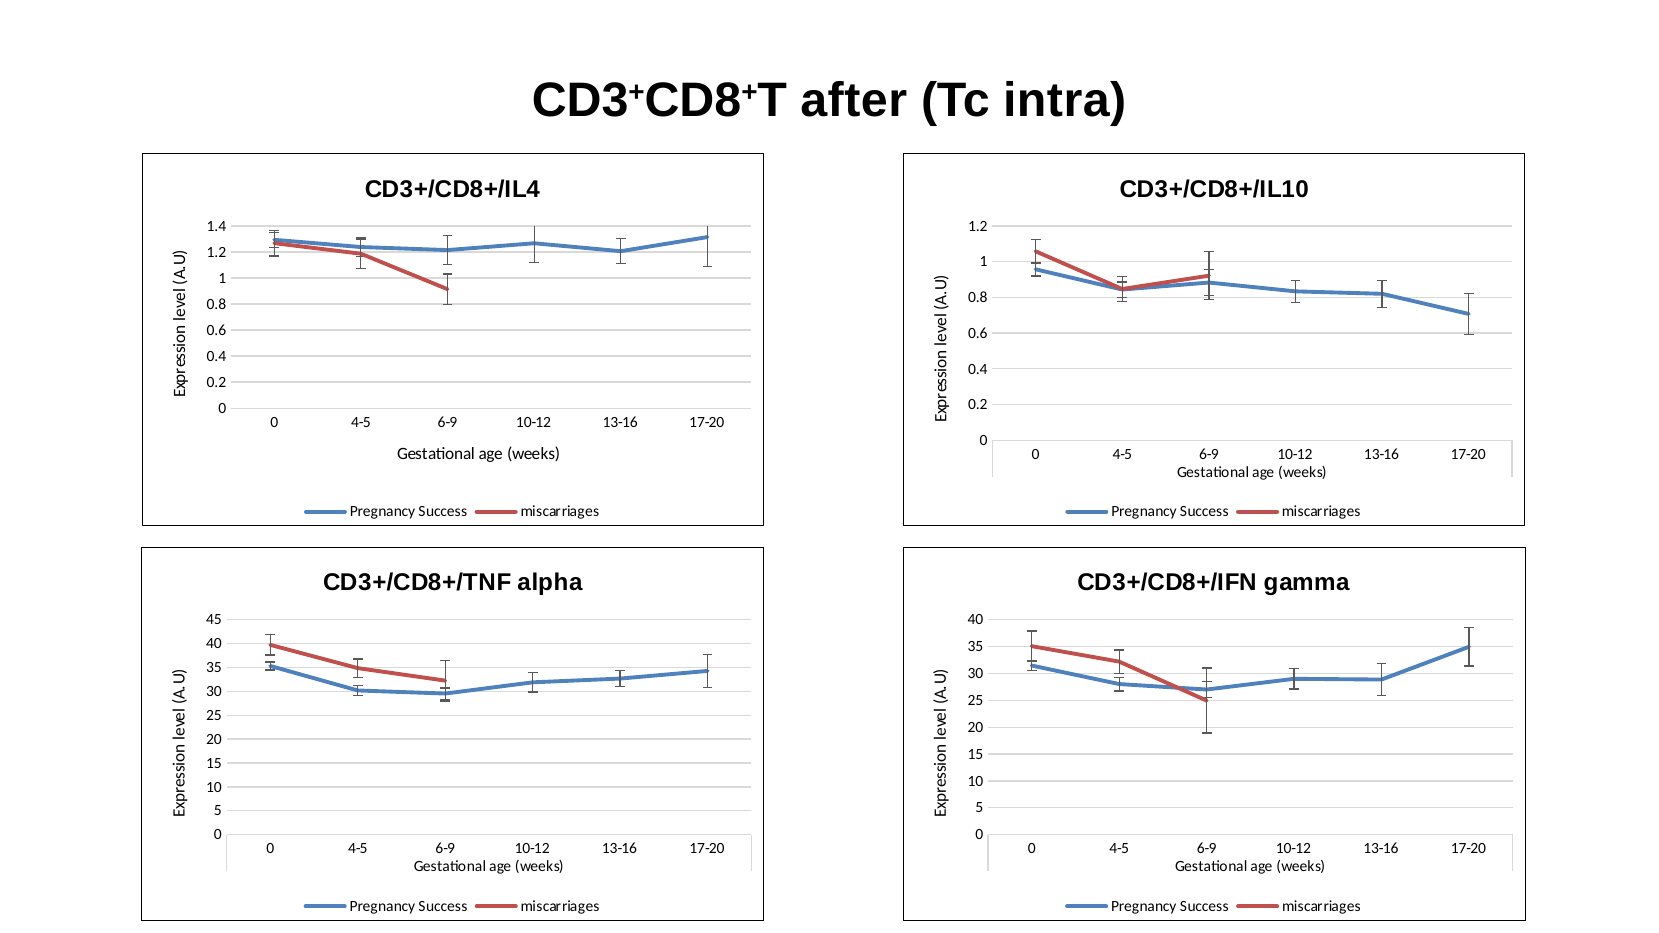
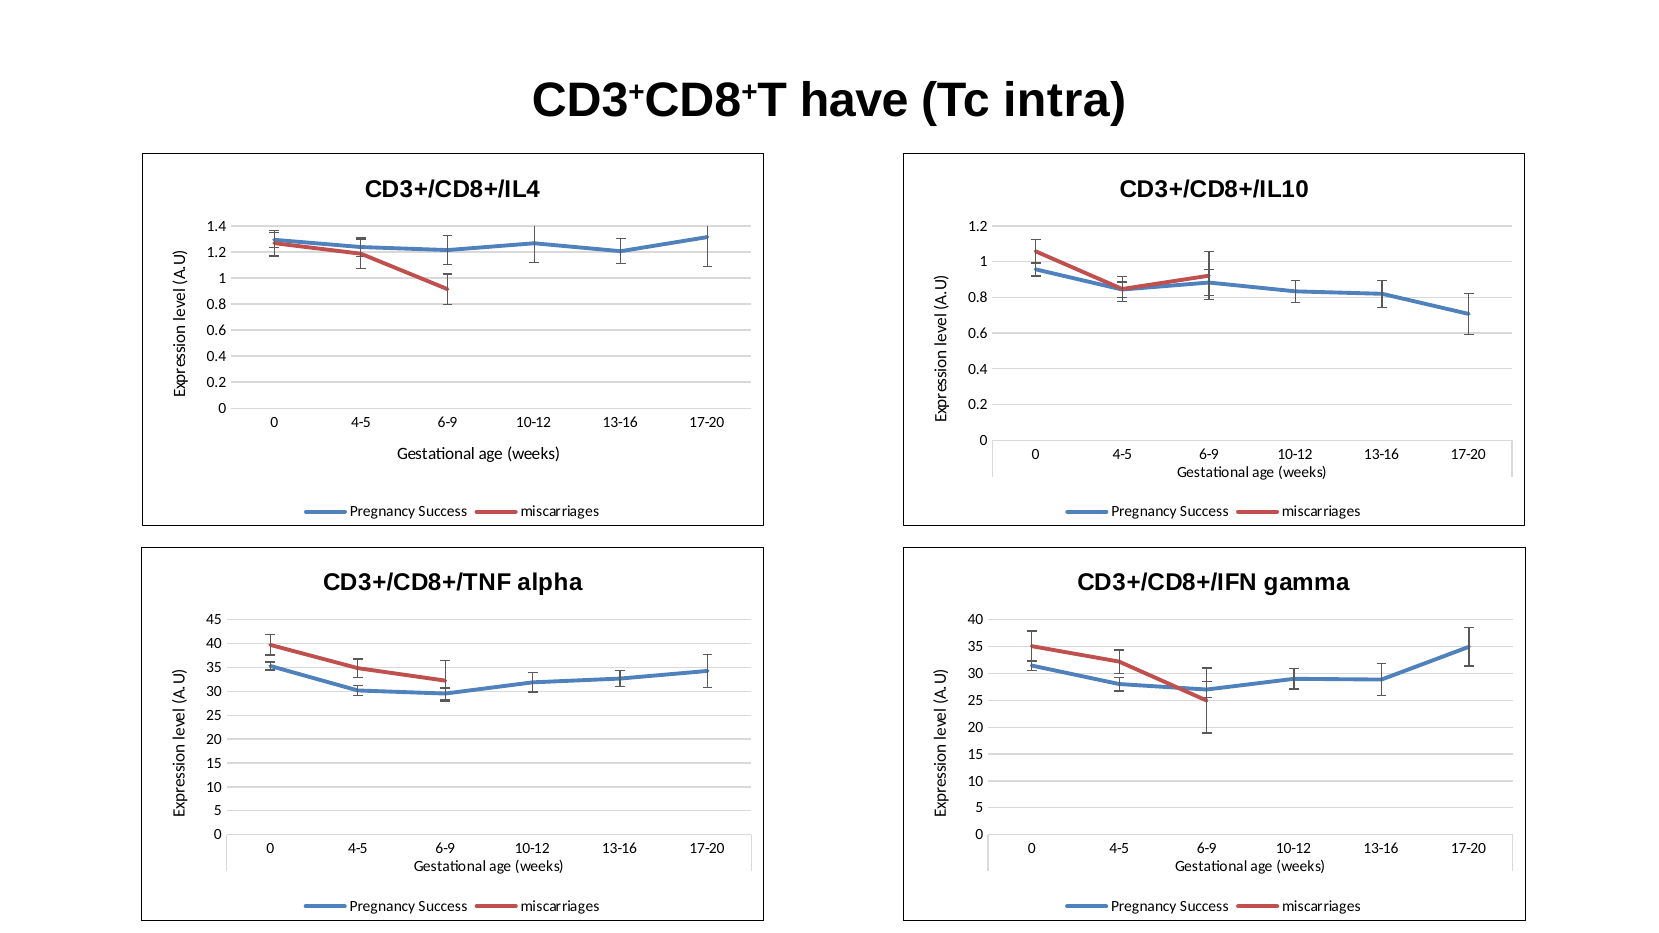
after: after -> have
